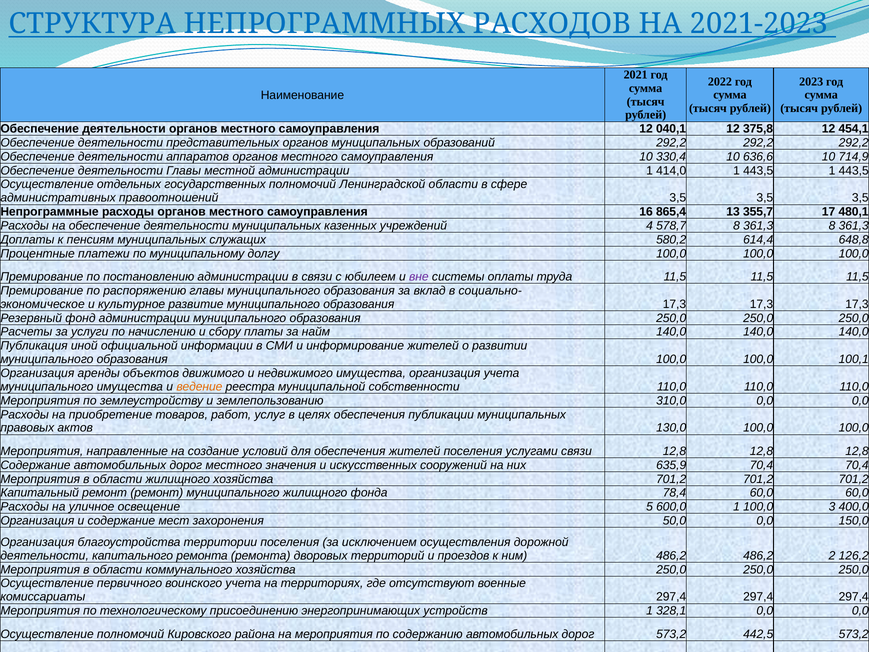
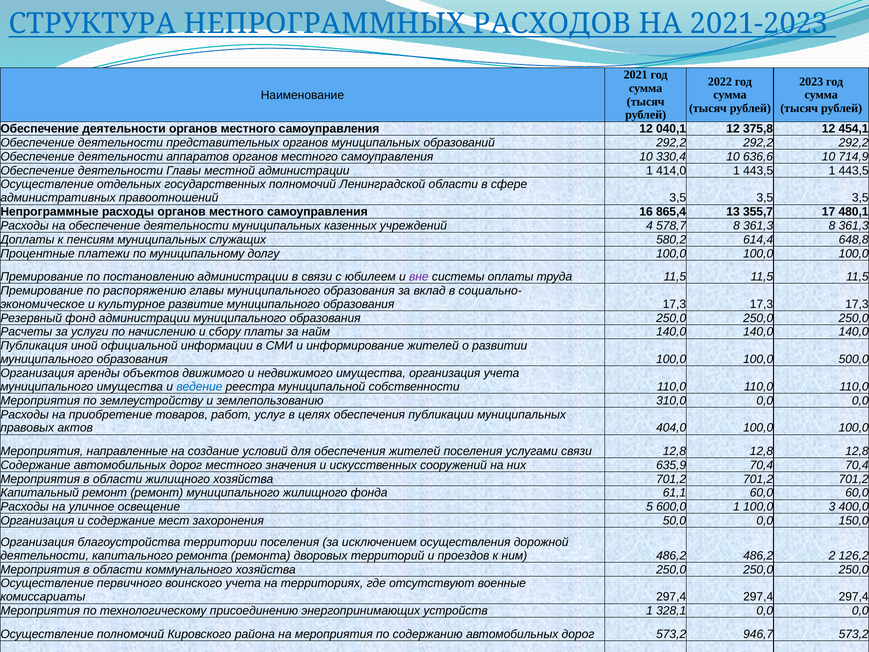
100,1: 100,1 -> 500,0
ведение colour: orange -> blue
130,0: 130,0 -> 404,0
78,4: 78,4 -> 61,1
442,5: 442,5 -> 946,7
